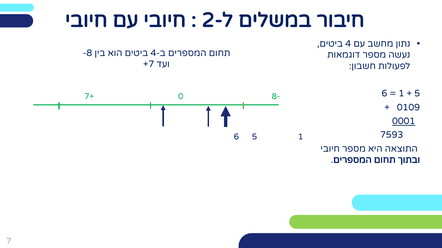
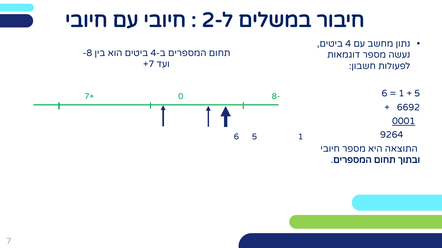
0109: 0109 -> 6692
7593: 7593 -> 9264
